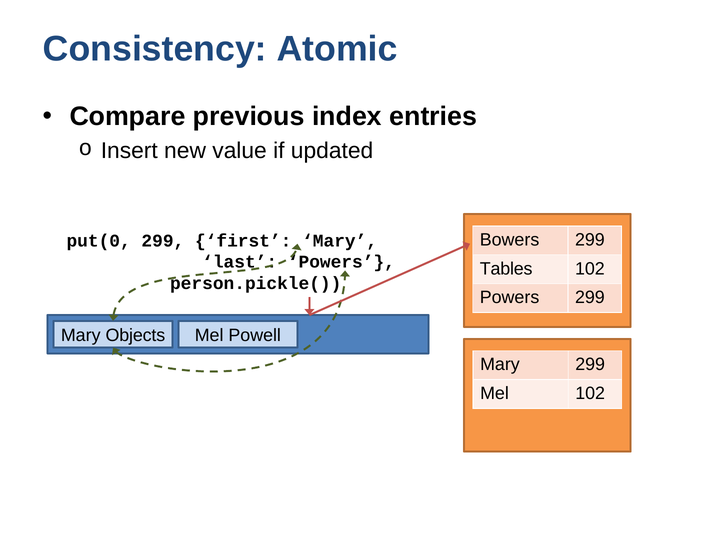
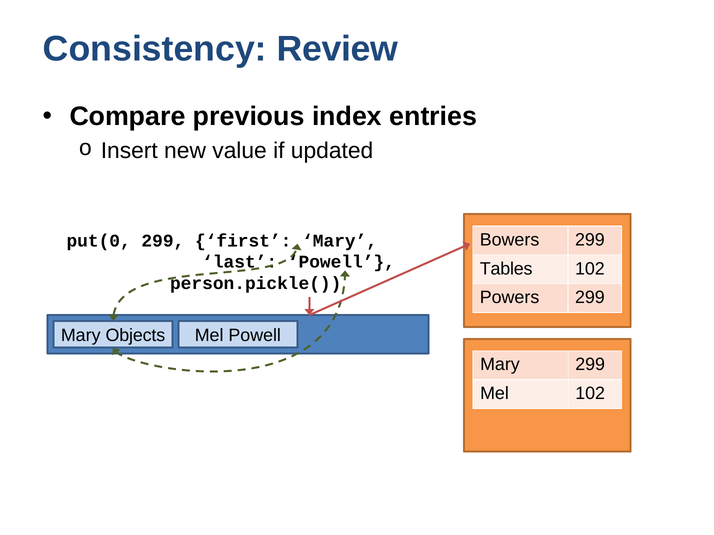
Atomic: Atomic -> Review
last Powers: Powers -> Powell
